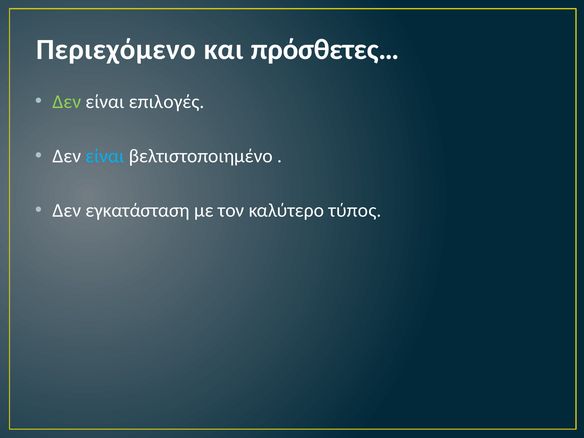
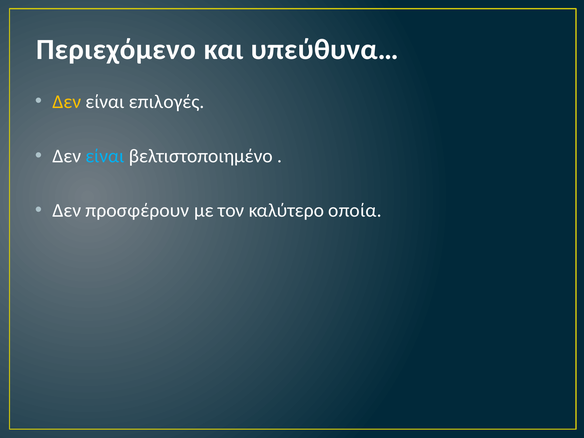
πρόσθετες…: πρόσθετες… -> υπεύθυνα…
Δεν at (67, 102) colour: light green -> yellow
εγκατάσταση: εγκατάσταση -> προσφέρουν
τύπος: τύπος -> οποία
